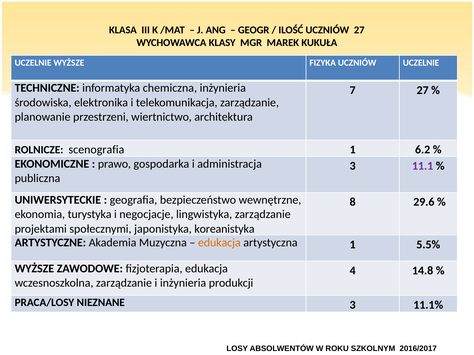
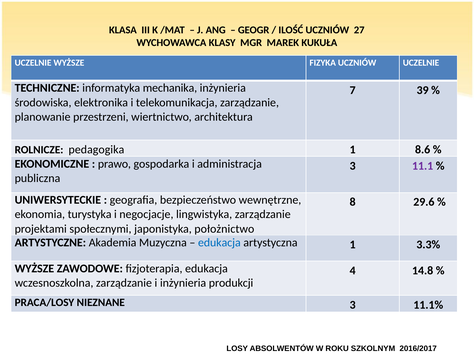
chemiczna: chemiczna -> mechanika
7 27: 27 -> 39
scenografia: scenografia -> pedagogika
6.2: 6.2 -> 8.6
koreanistyka: koreanistyka -> położnictwo
edukacja at (219, 243) colour: orange -> blue
5.5%: 5.5% -> 3.3%
